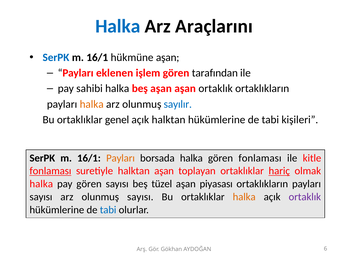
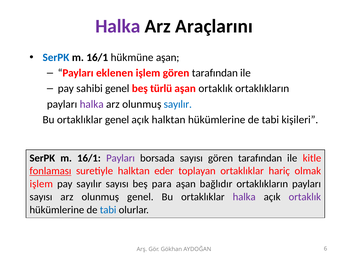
Halka at (118, 26) colour: blue -> purple
sahibi halka: halka -> genel
beş aşan: aşan -> türlü
halka at (92, 104) colour: orange -> purple
Payları at (121, 158) colour: orange -> purple
borsada halka: halka -> sayısı
fonlaması at (260, 158): fonlaması -> tarafından
halktan aşan: aşan -> eder
hariç underline: present -> none
halka at (41, 184): halka -> işlem
pay gören: gören -> sayılır
tüzel: tüzel -> para
piyasası: piyasası -> bağlıdır
olunmuş sayısı: sayısı -> genel
halka at (244, 197) colour: orange -> purple
